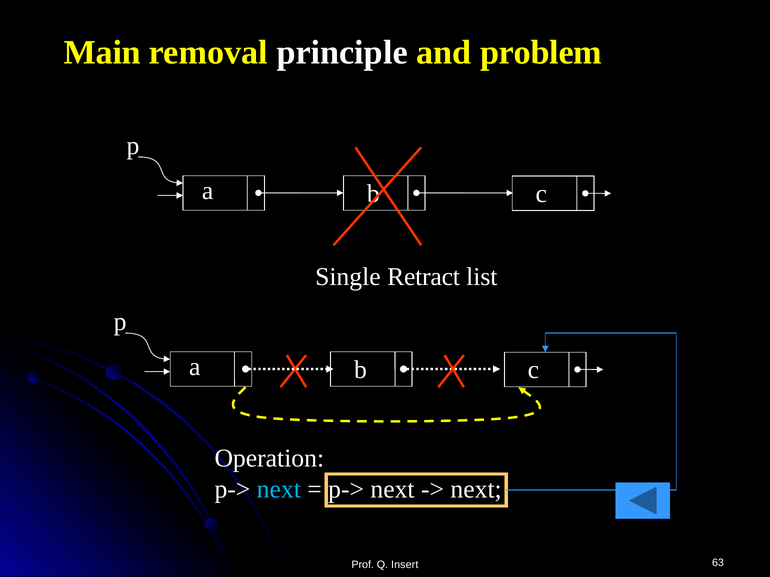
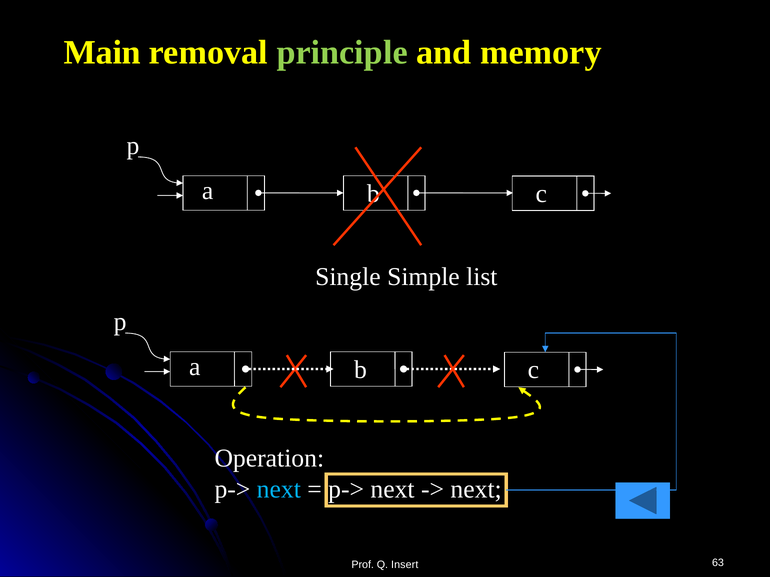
principle colour: white -> light green
problem: problem -> memory
Retract: Retract -> Simple
